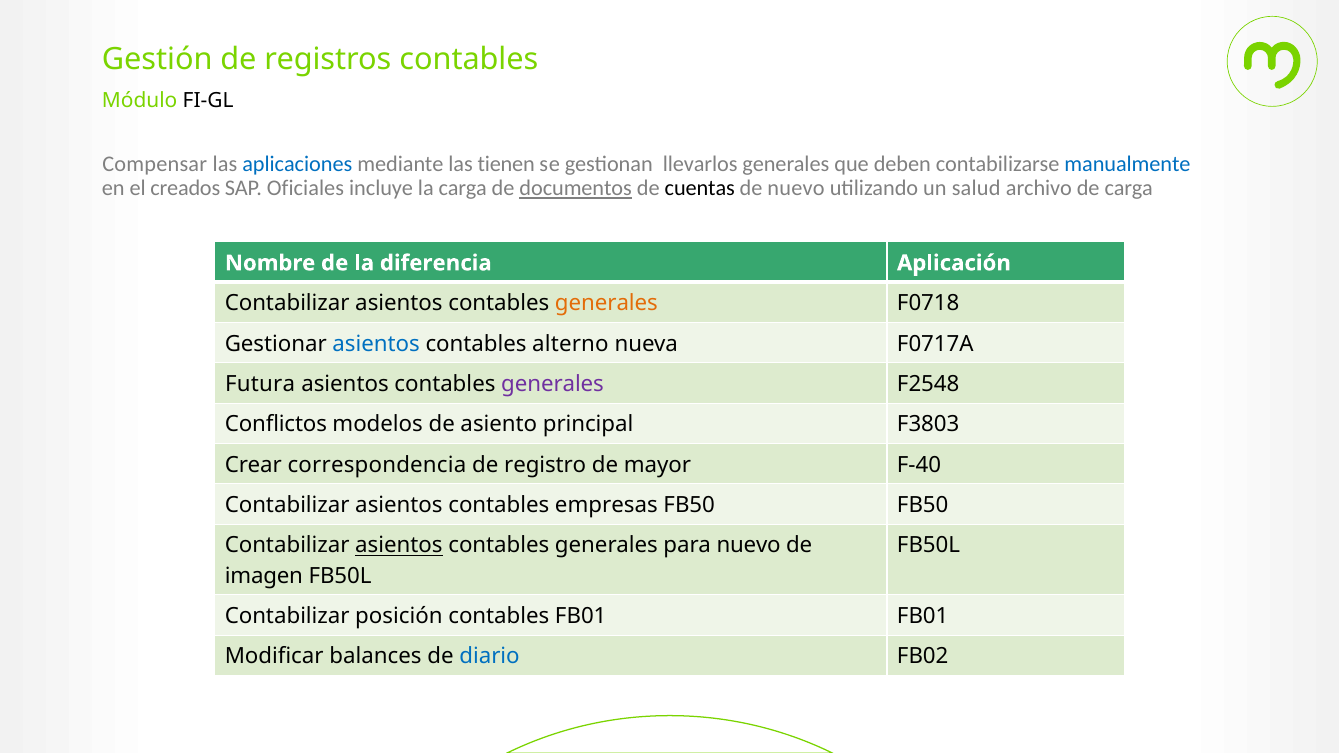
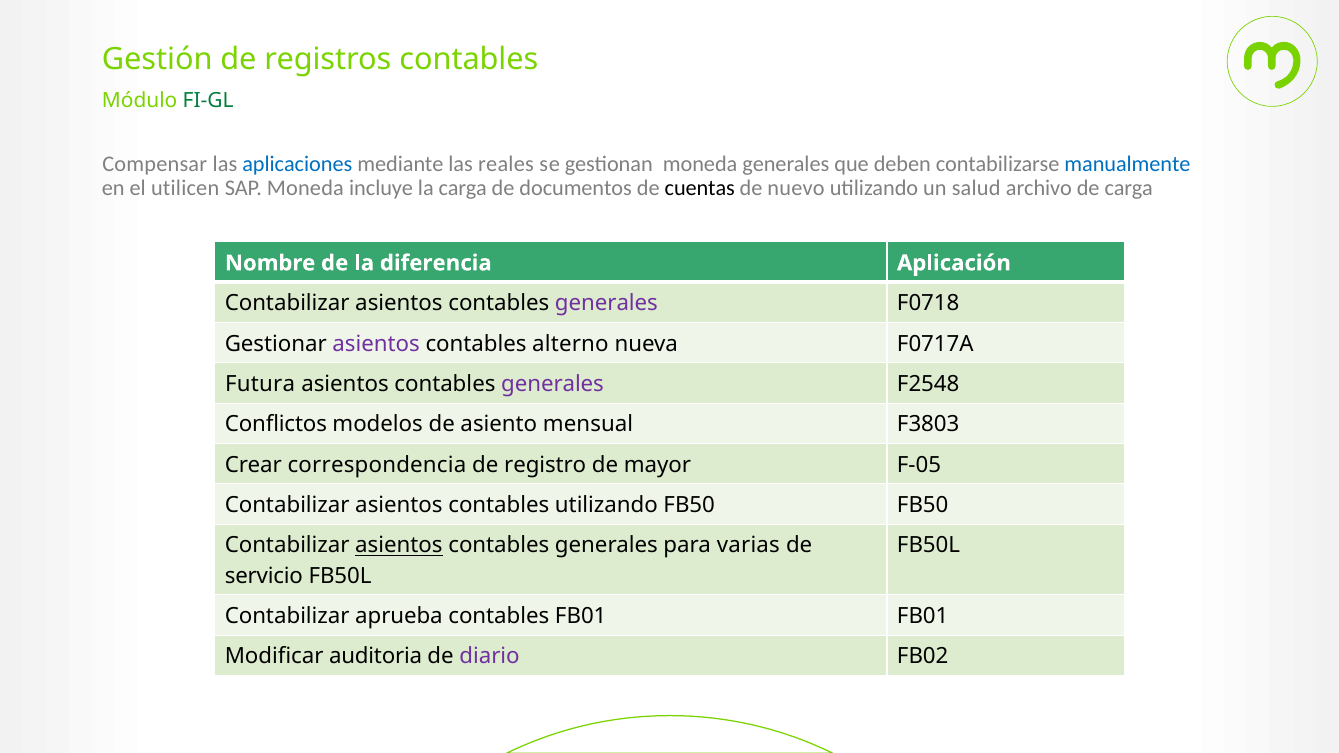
FI-GL colour: black -> green
tienen: tienen -> reales
gestionan llevarlos: llevarlos -> moneda
creados: creados -> utilicen
SAP Oficiales: Oficiales -> Moneda
documentos underline: present -> none
generales at (606, 304) colour: orange -> purple
asientos at (376, 344) colour: blue -> purple
principal: principal -> mensual
F-40: F-40 -> F-05
contables empresas: empresas -> utilizando
para nuevo: nuevo -> varias
imagen: imagen -> servicio
posición: posición -> aprueba
balances: balances -> auditoria
diario colour: blue -> purple
